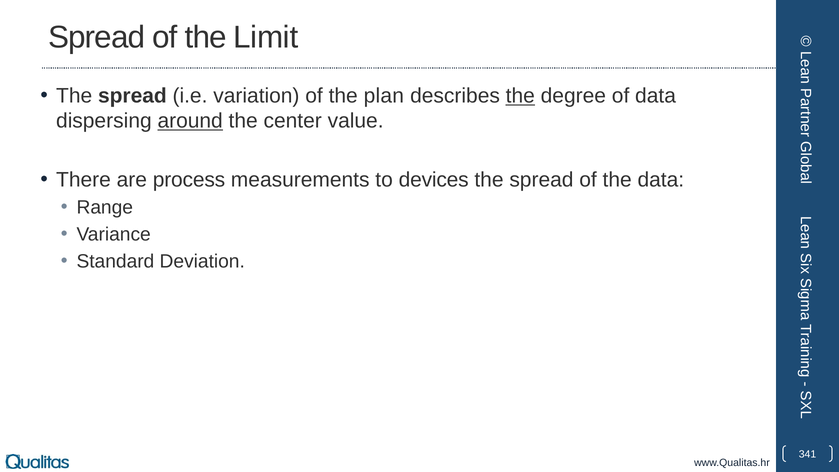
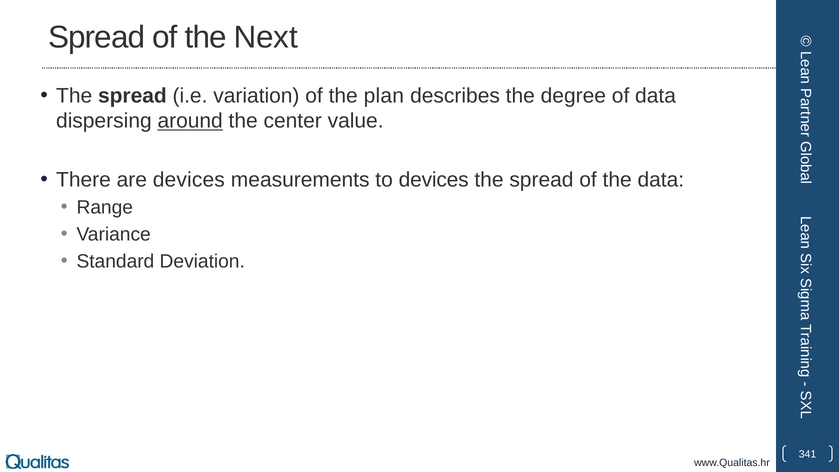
Limit: Limit -> Next
the at (520, 96) underline: present -> none
are process: process -> devices
